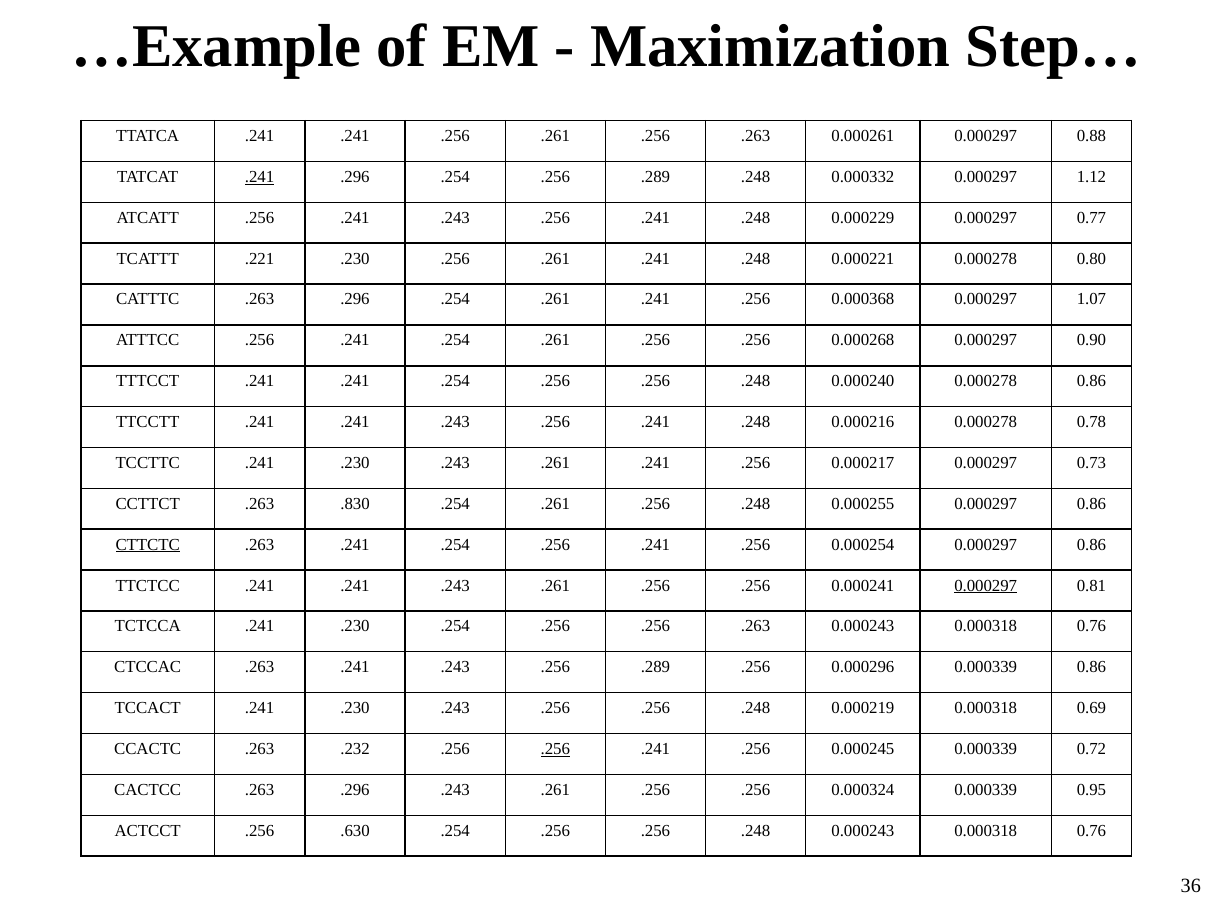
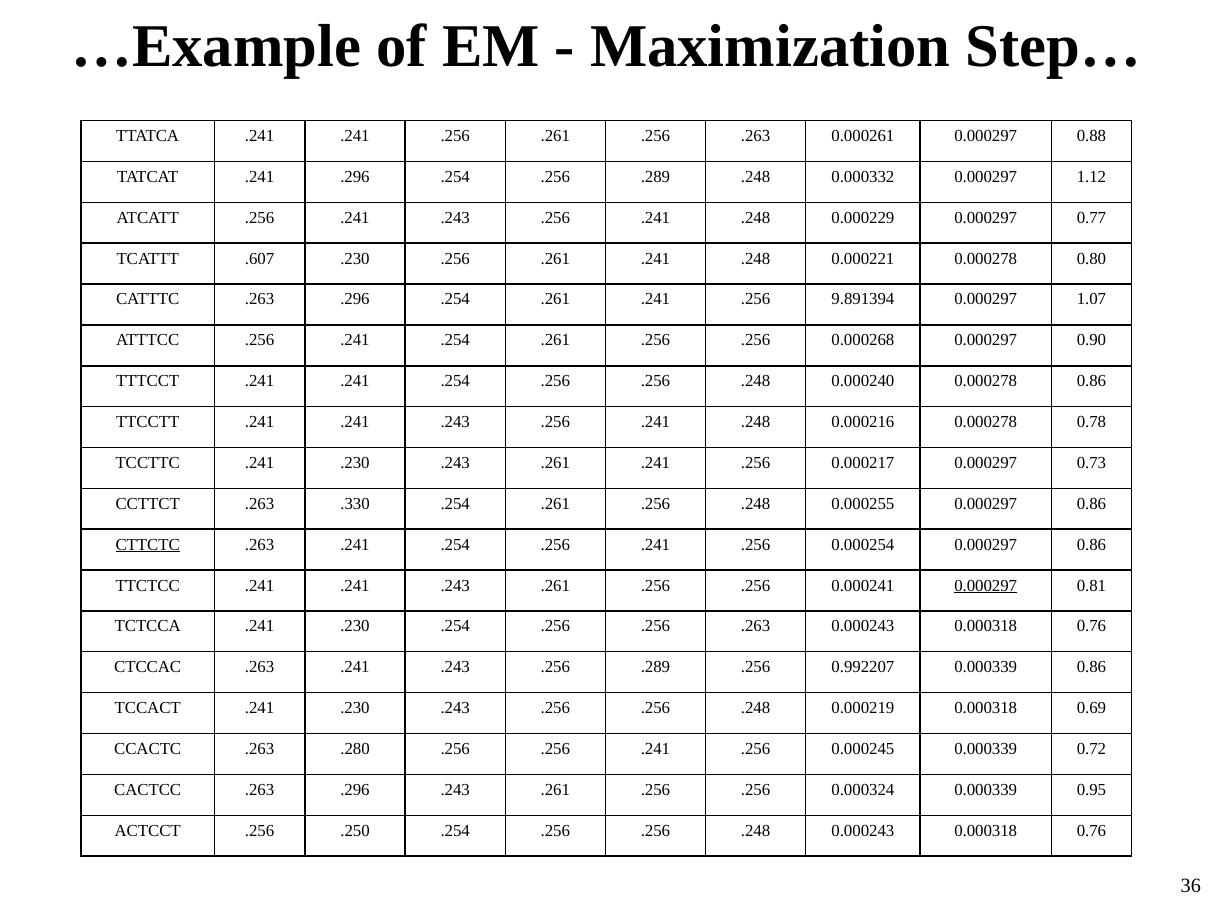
.241 at (260, 177) underline: present -> none
.221: .221 -> .607
0.000368: 0.000368 -> 9.891394
.830: .830 -> .330
0.000296: 0.000296 -> 0.992207
.232: .232 -> .280
.256 at (555, 749) underline: present -> none
.630: .630 -> .250
